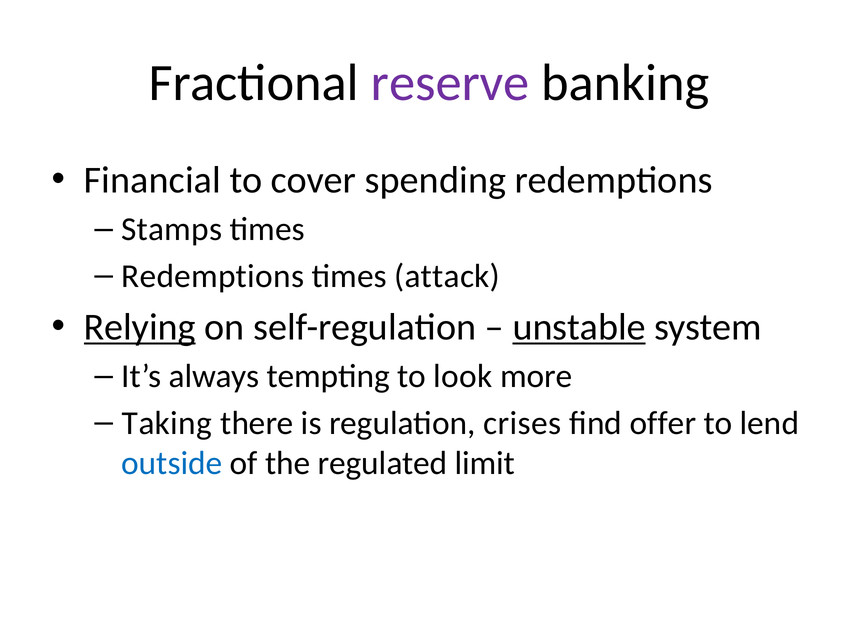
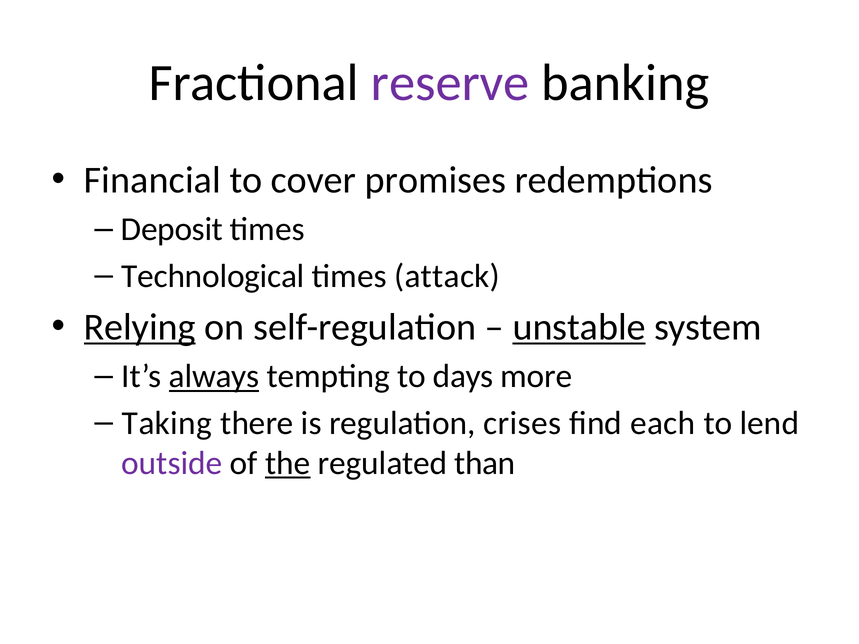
spending: spending -> promises
Stamps: Stamps -> Deposit
Redemptions at (213, 276): Redemptions -> Technological
always underline: none -> present
look: look -> days
offer: offer -> each
outside colour: blue -> purple
the underline: none -> present
limit: limit -> than
